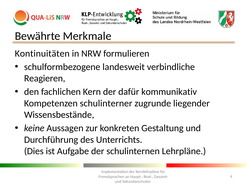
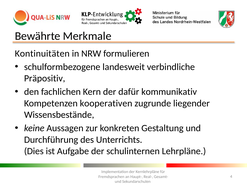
Reagieren: Reagieren -> Präpositiv
schulinterner: schulinterner -> kooperativen
